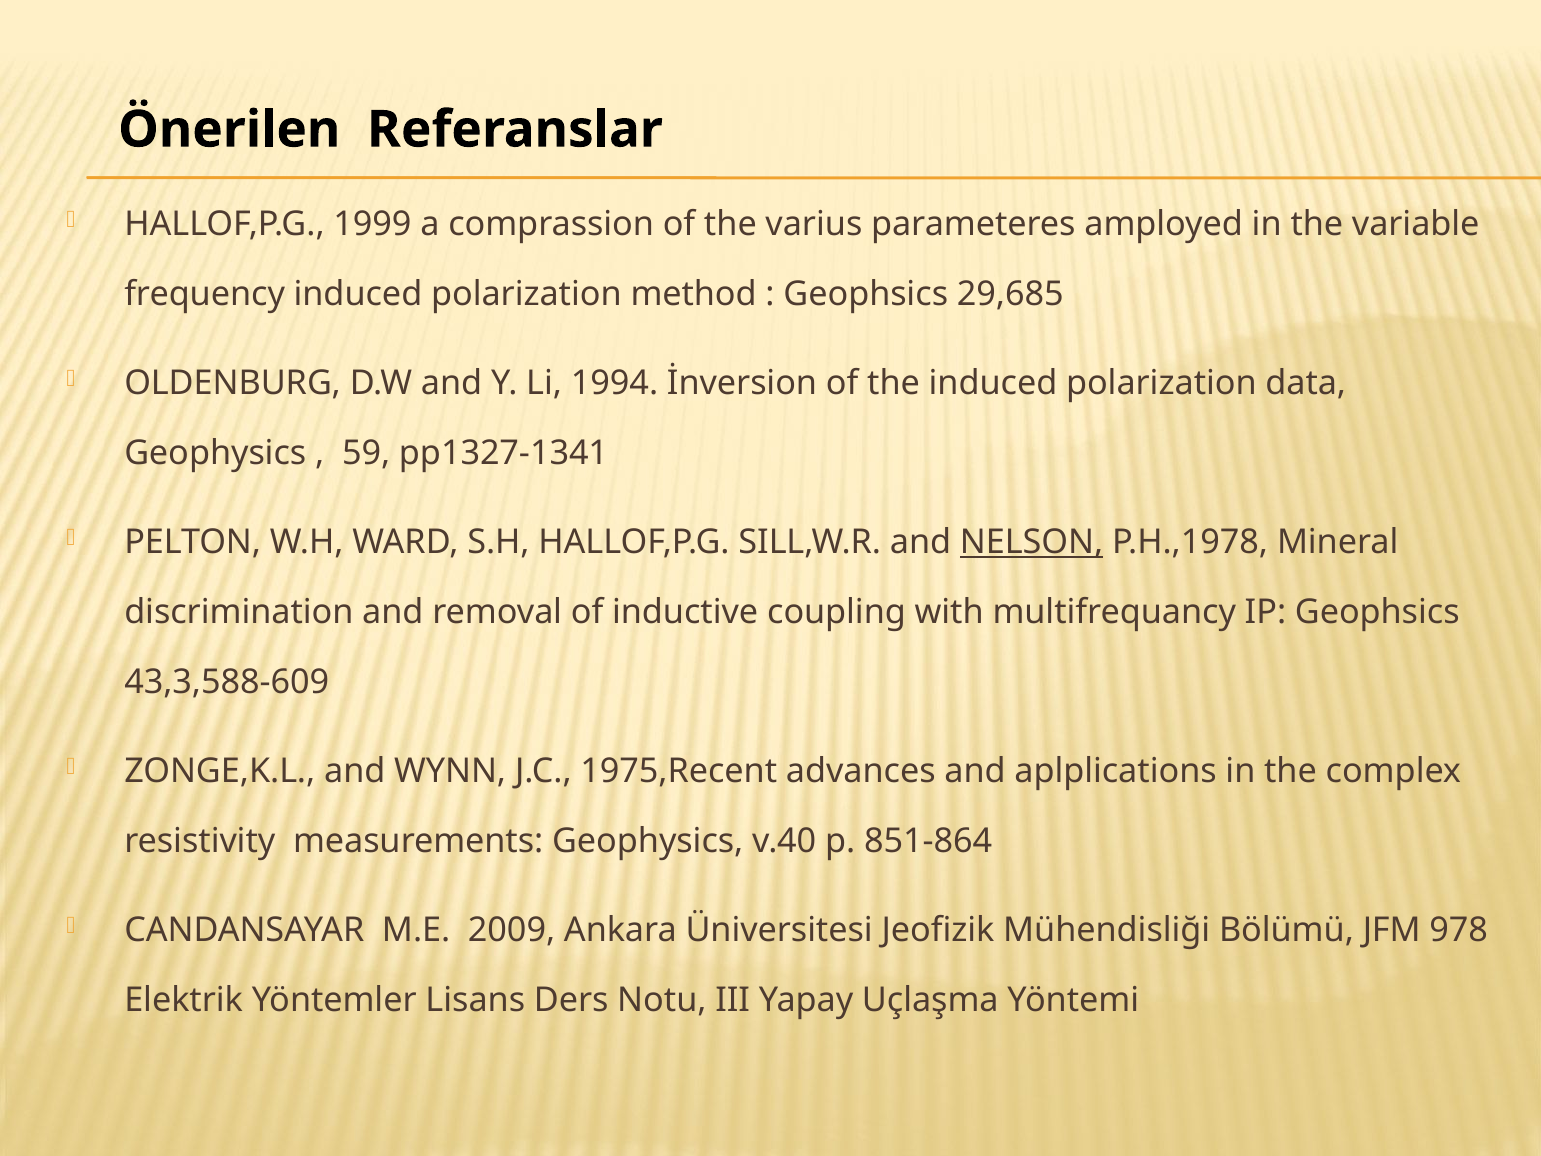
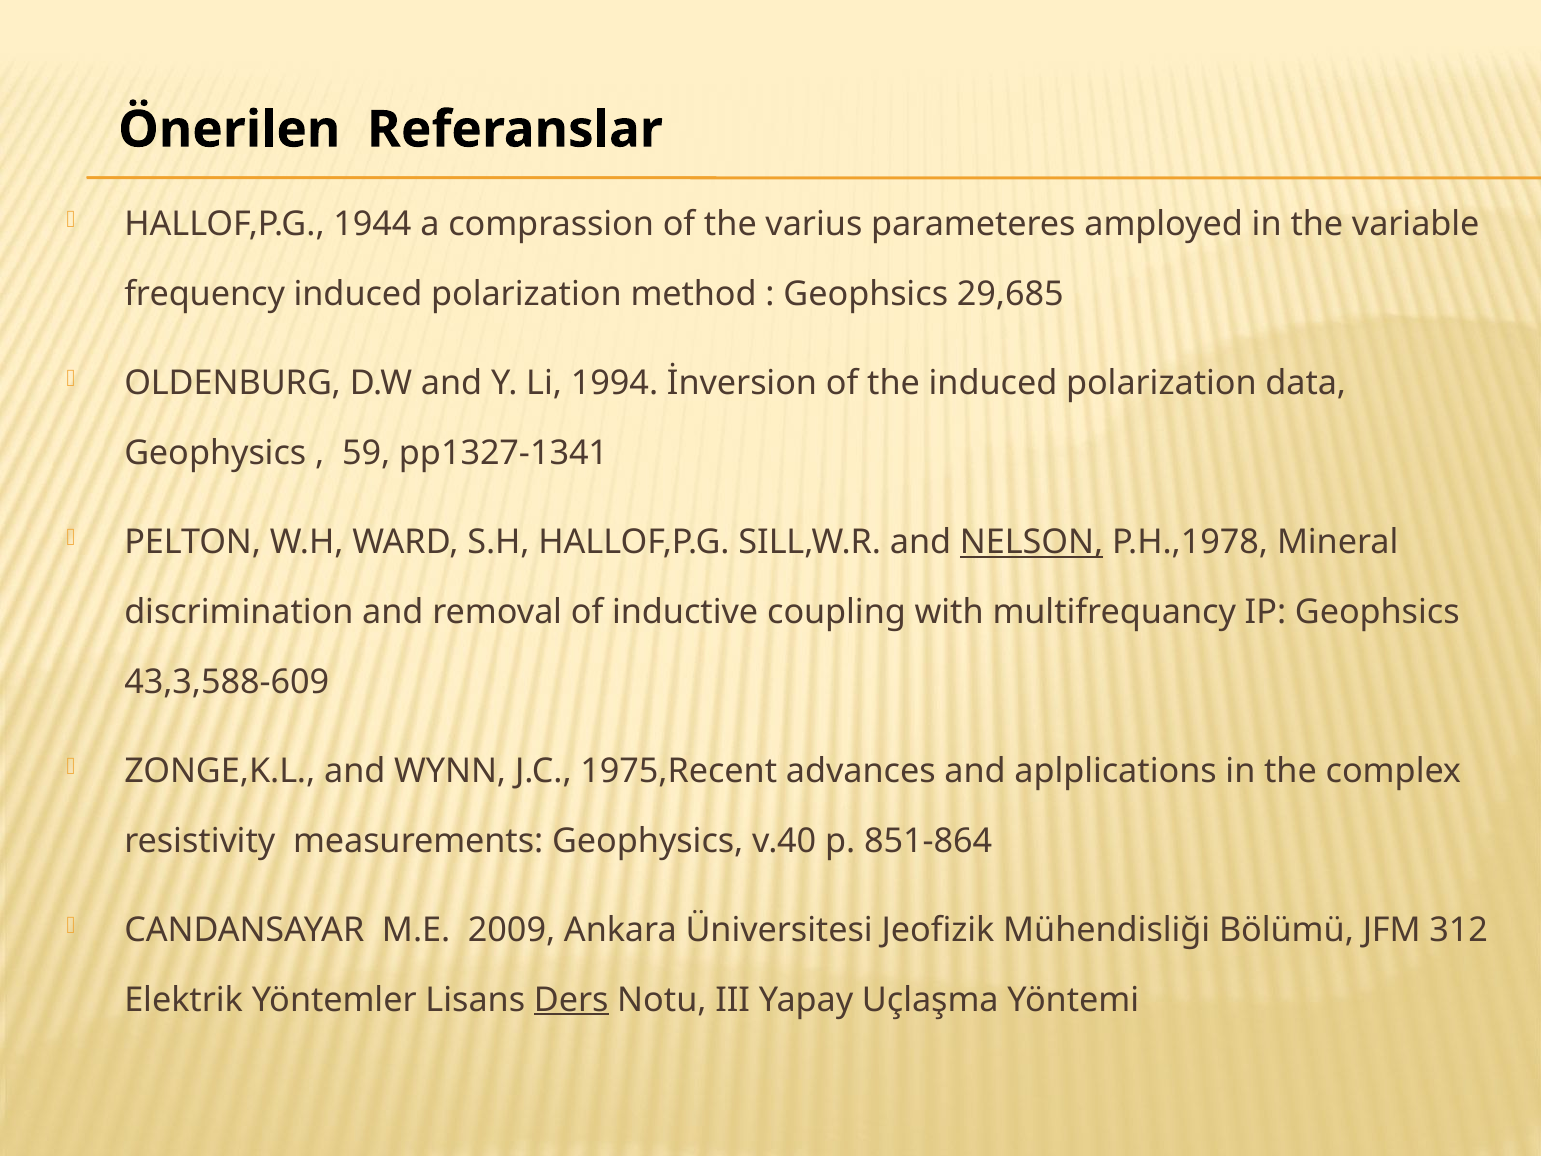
1999: 1999 -> 1944
978: 978 -> 312
Ders underline: none -> present
